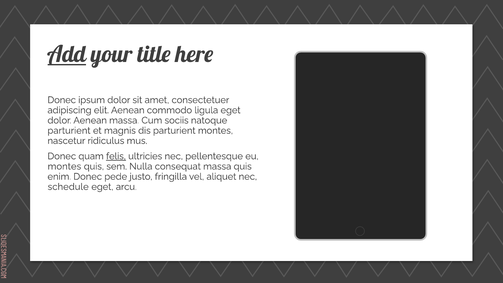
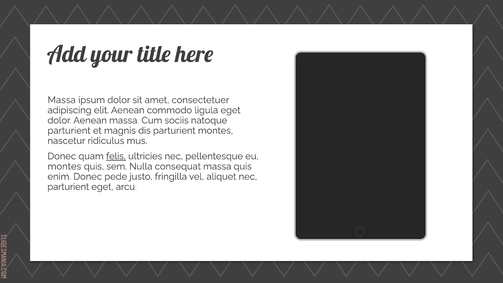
Add underline: present -> none
Donec at (62, 100): Donec -> Massa
schedule at (68, 187): schedule -> parturient
